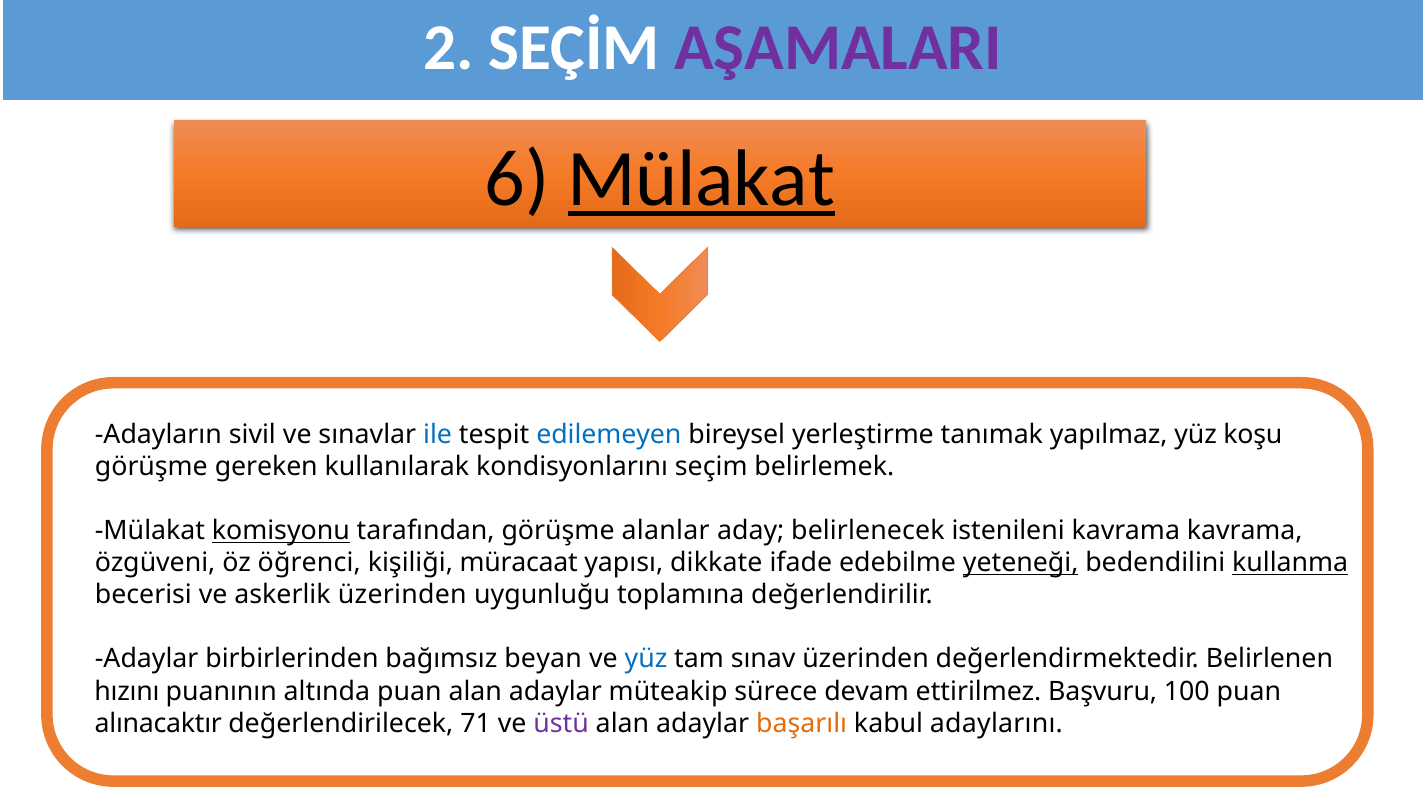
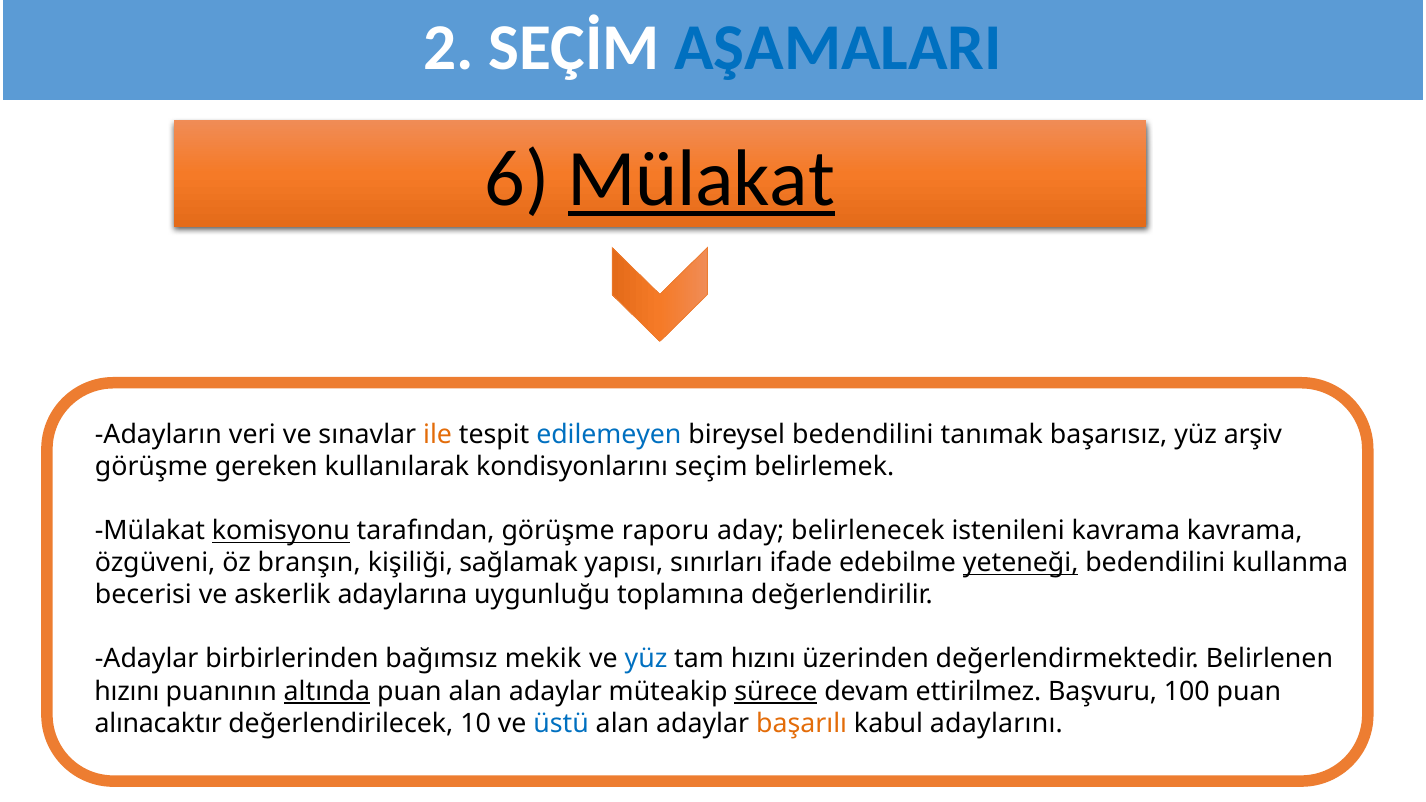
AŞAMALARI colour: purple -> blue
sivil: sivil -> veri
ile colour: blue -> orange
bireysel yerleştirme: yerleştirme -> bedendilini
yapılmaz: yapılmaz -> başarısız
koşu: koşu -> arşiv
alanlar: alanlar -> raporu
öğrenci: öğrenci -> branşın
müracaat: müracaat -> sağlamak
dikkate: dikkate -> sınırları
kullanma underline: present -> none
askerlik üzerinden: üzerinden -> adaylarına
beyan: beyan -> mekik
tam sınav: sınav -> hızını
altında underline: none -> present
sürece underline: none -> present
71: 71 -> 10
üstü colour: purple -> blue
